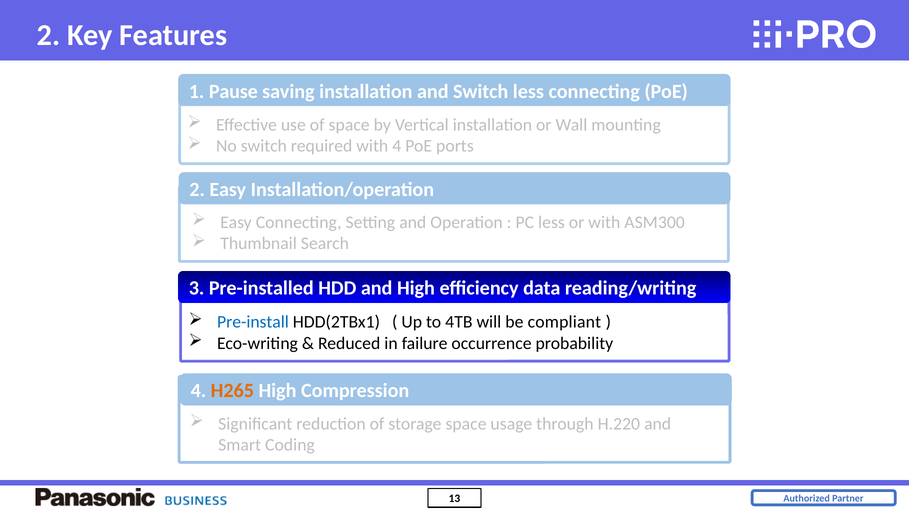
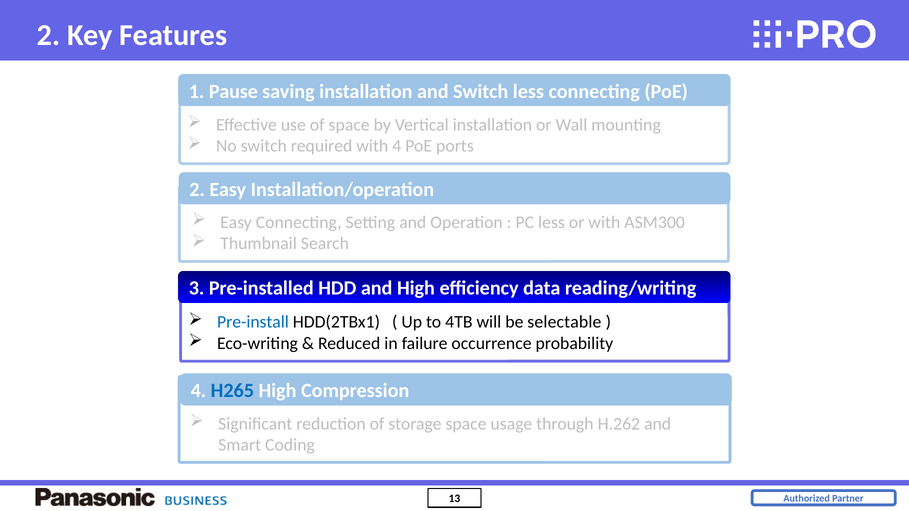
compliant: compliant -> selectable
H265 colour: orange -> blue
H.220: H.220 -> H.262
